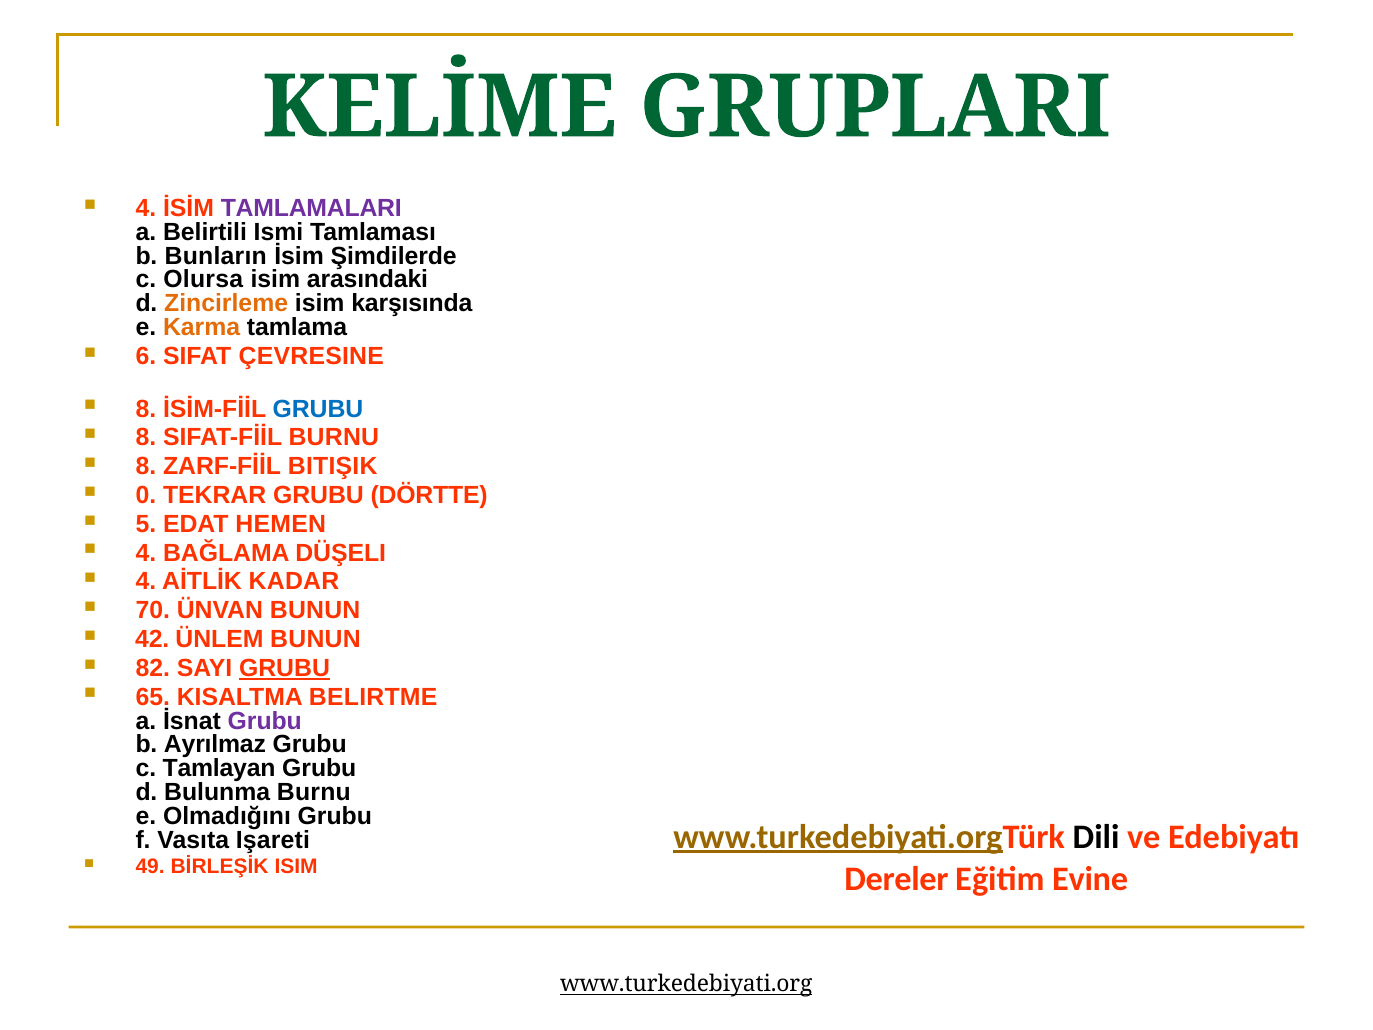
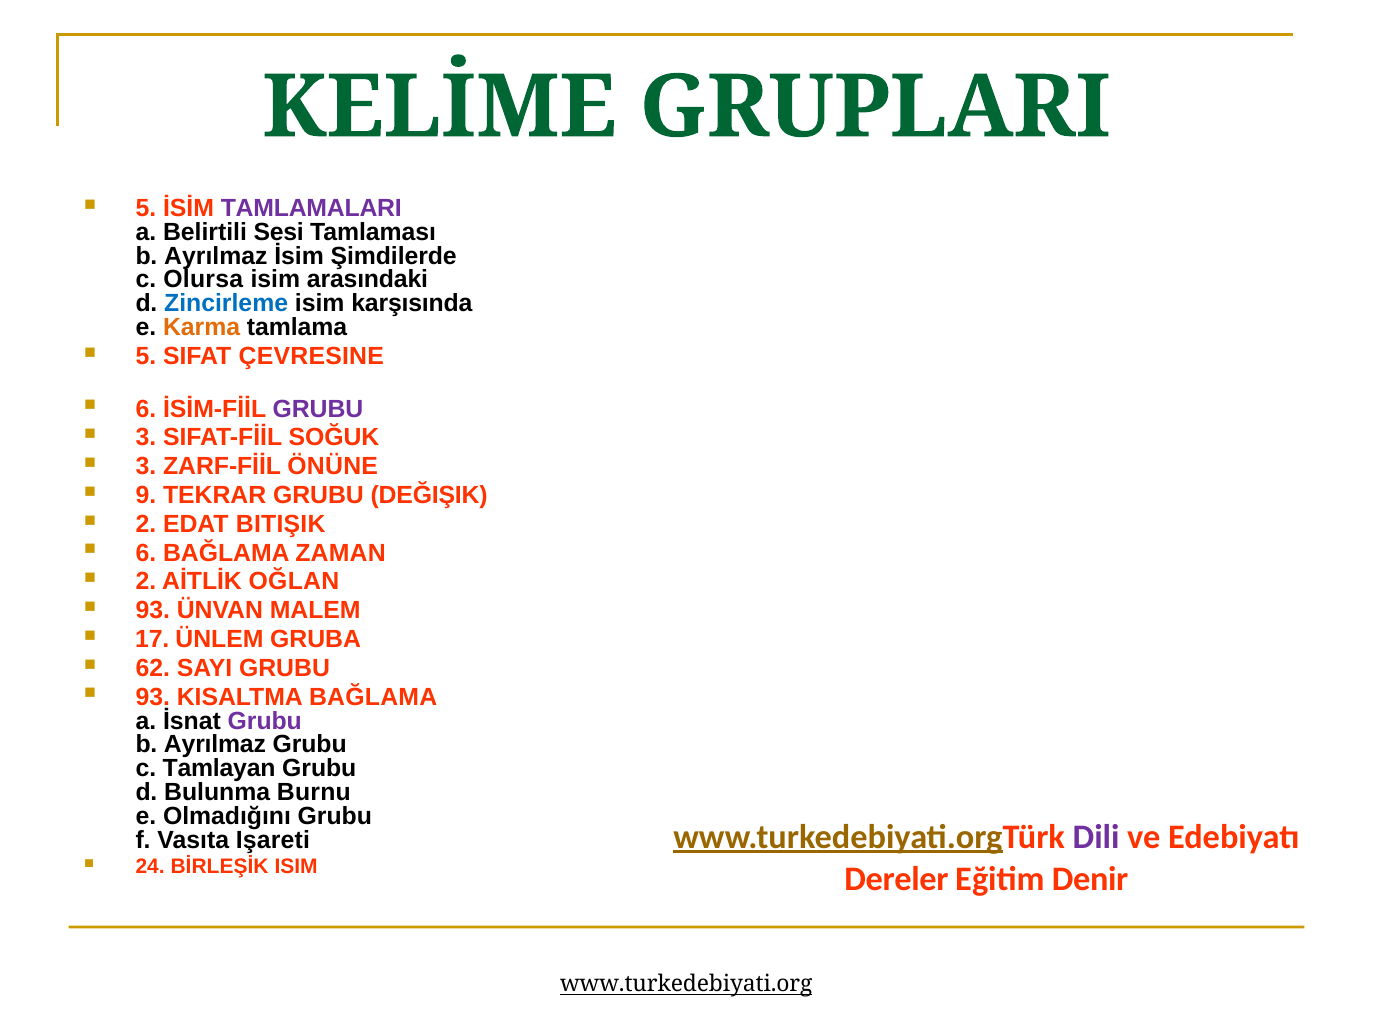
4 at (146, 208): 4 -> 5
Ismi: Ismi -> Sesi
Bunların at (216, 256): Bunların -> Ayrılmaz
Zincirleme colour: orange -> blue
6 at (146, 356): 6 -> 5
8 at (146, 409): 8 -> 6
GRUBU at (318, 409) colour: blue -> purple
8 at (146, 438): 8 -> 3
SIFAT-FİİL BURNU: BURNU -> SOĞUK
8 at (146, 466): 8 -> 3
BITIŞIK: BITIŞIK -> ÖNÜNE
0: 0 -> 9
DÖRTTE: DÖRTTE -> DEĞIŞIK
5 at (146, 524): 5 -> 2
HEMEN: HEMEN -> BITIŞIK
4 at (146, 553): 4 -> 6
DÜŞELI: DÜŞELI -> ZAMAN
4 at (146, 582): 4 -> 2
KADAR: KADAR -> OĞLAN
70 at (153, 610): 70 -> 93
ÜNVAN BUNUN: BUNUN -> MALEM
42: 42 -> 17
ÜNLEM BUNUN: BUNUN -> GRUBA
82: 82 -> 62
GRUBU at (284, 668) underline: present -> none
65 at (153, 697): 65 -> 93
KISALTMA BELIRTME: BELIRTME -> BAĞLAMA
Dili colour: black -> purple
49: 49 -> 24
Evine: Evine -> Denir
